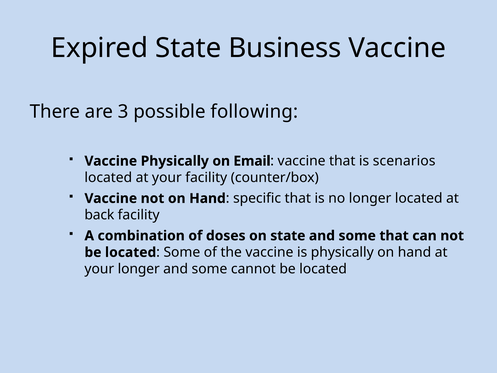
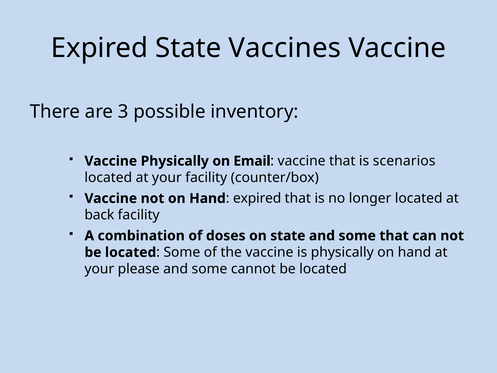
Business: Business -> Vaccines
following: following -> inventory
specific at (257, 198): specific -> expired
your longer: longer -> please
